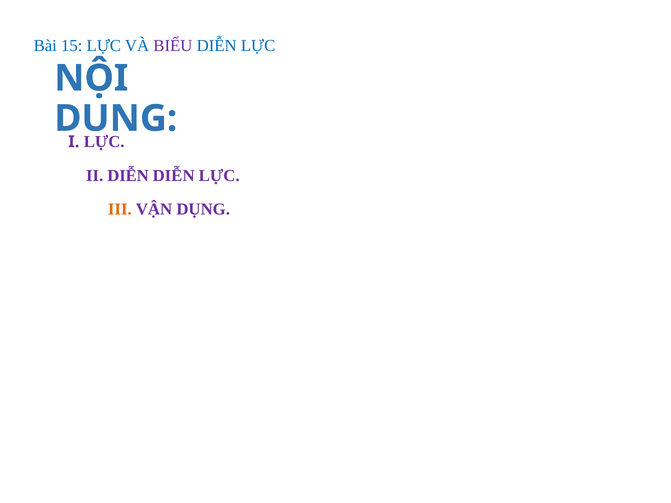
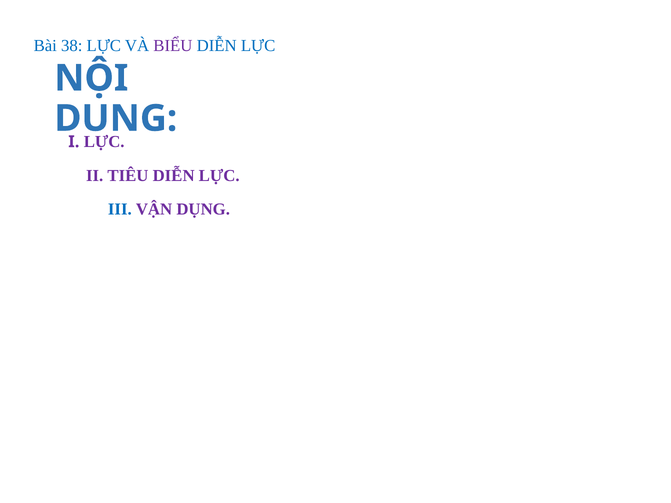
15: 15 -> 38
II DIỄN: DIỄN -> TIÊU
III colour: orange -> blue
